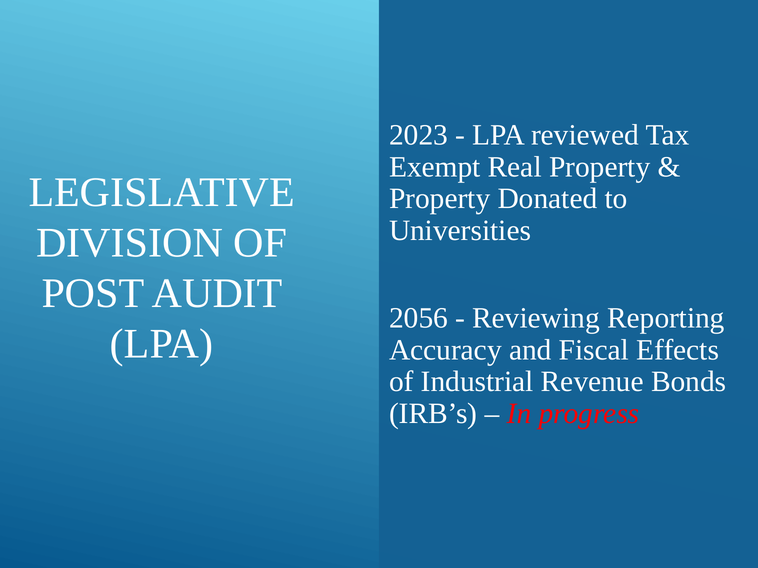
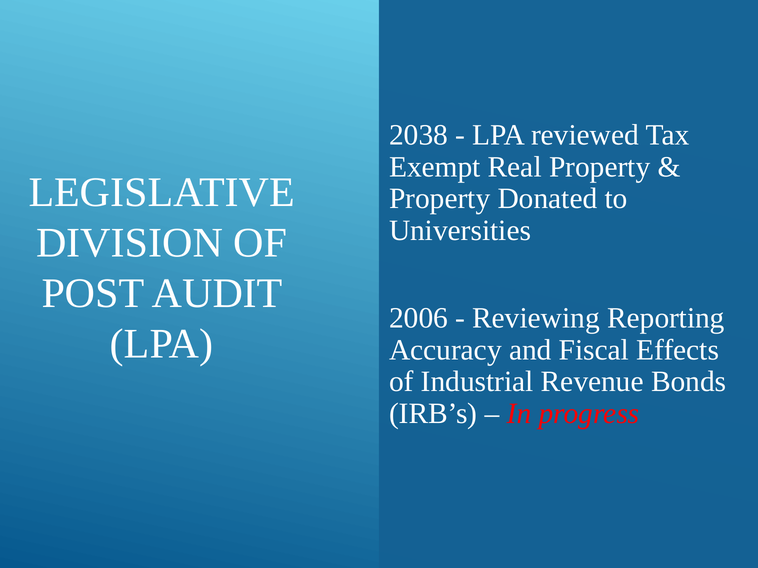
2023: 2023 -> 2038
2056: 2056 -> 2006
